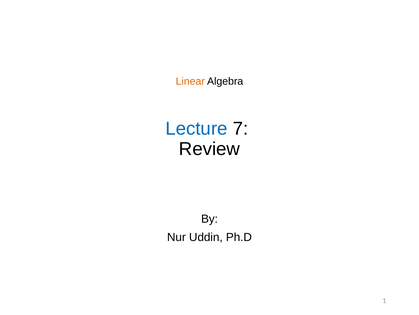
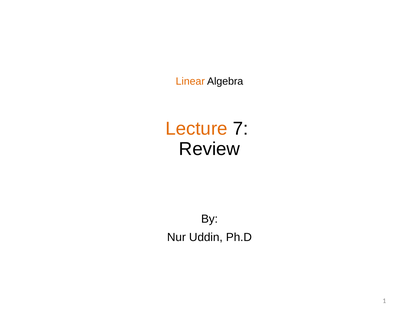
Lecture colour: blue -> orange
